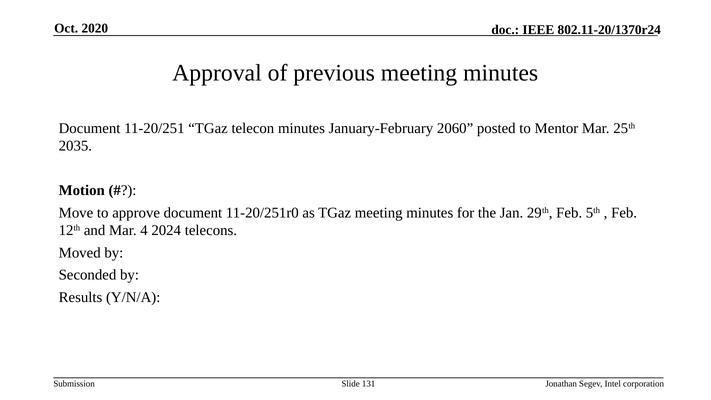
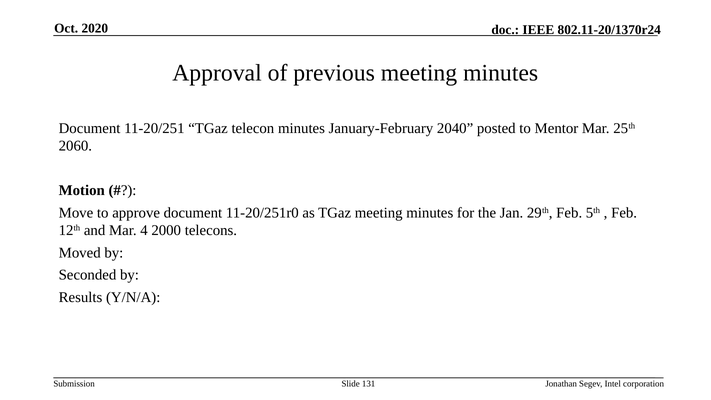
2060: 2060 -> 2040
2035: 2035 -> 2060
2024: 2024 -> 2000
